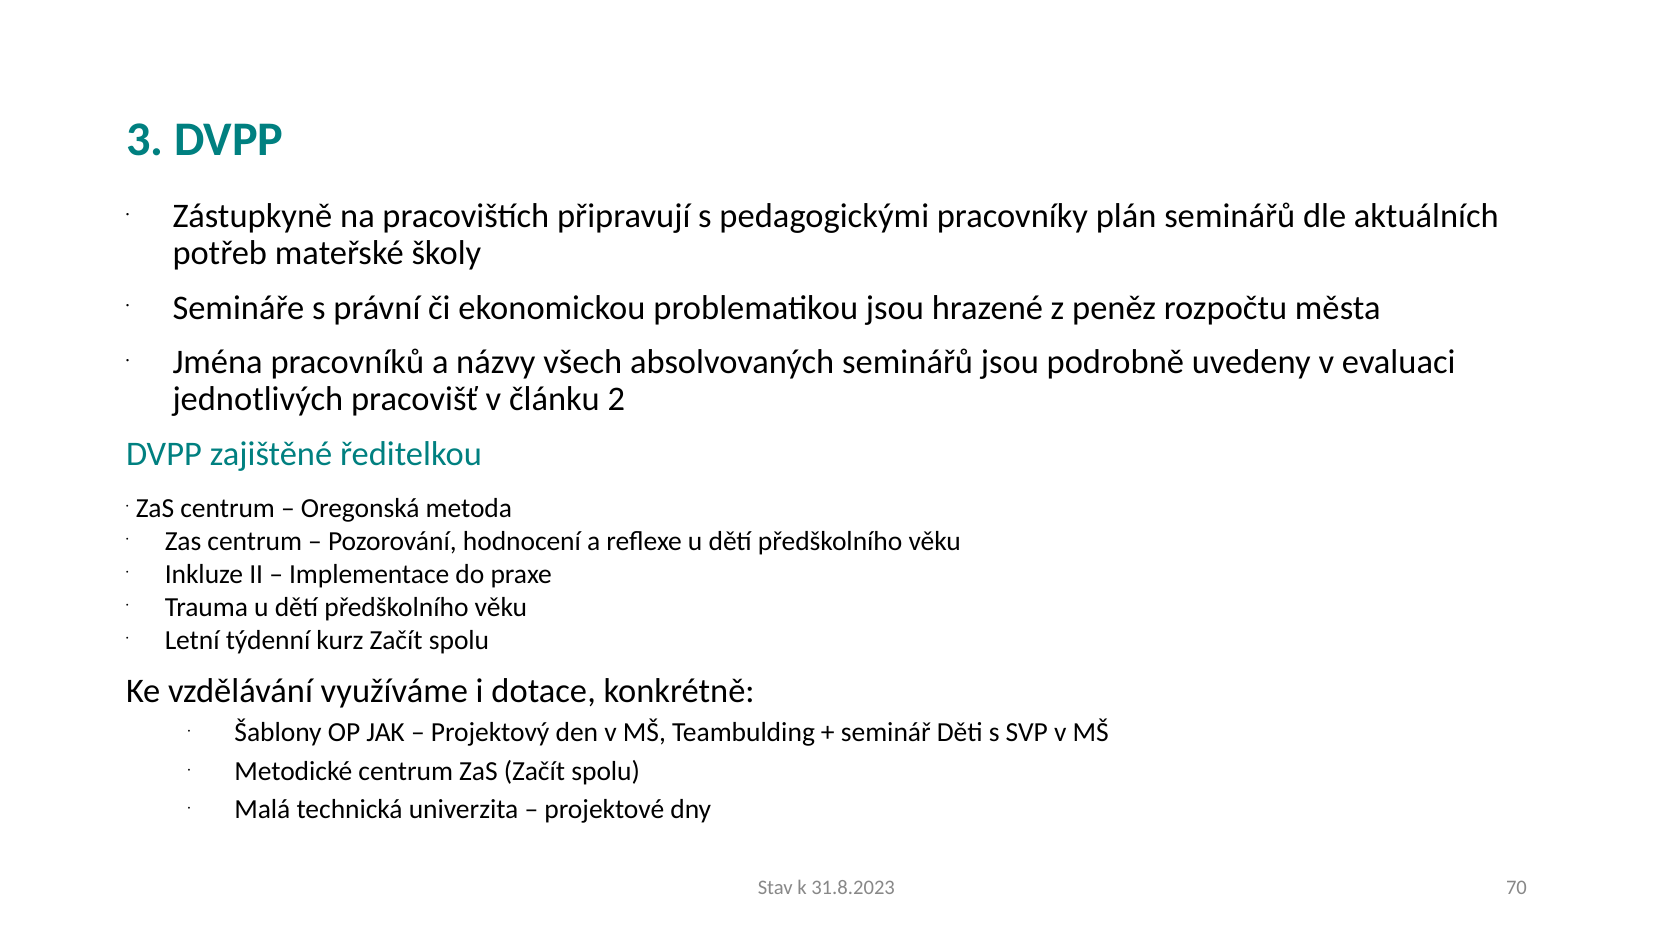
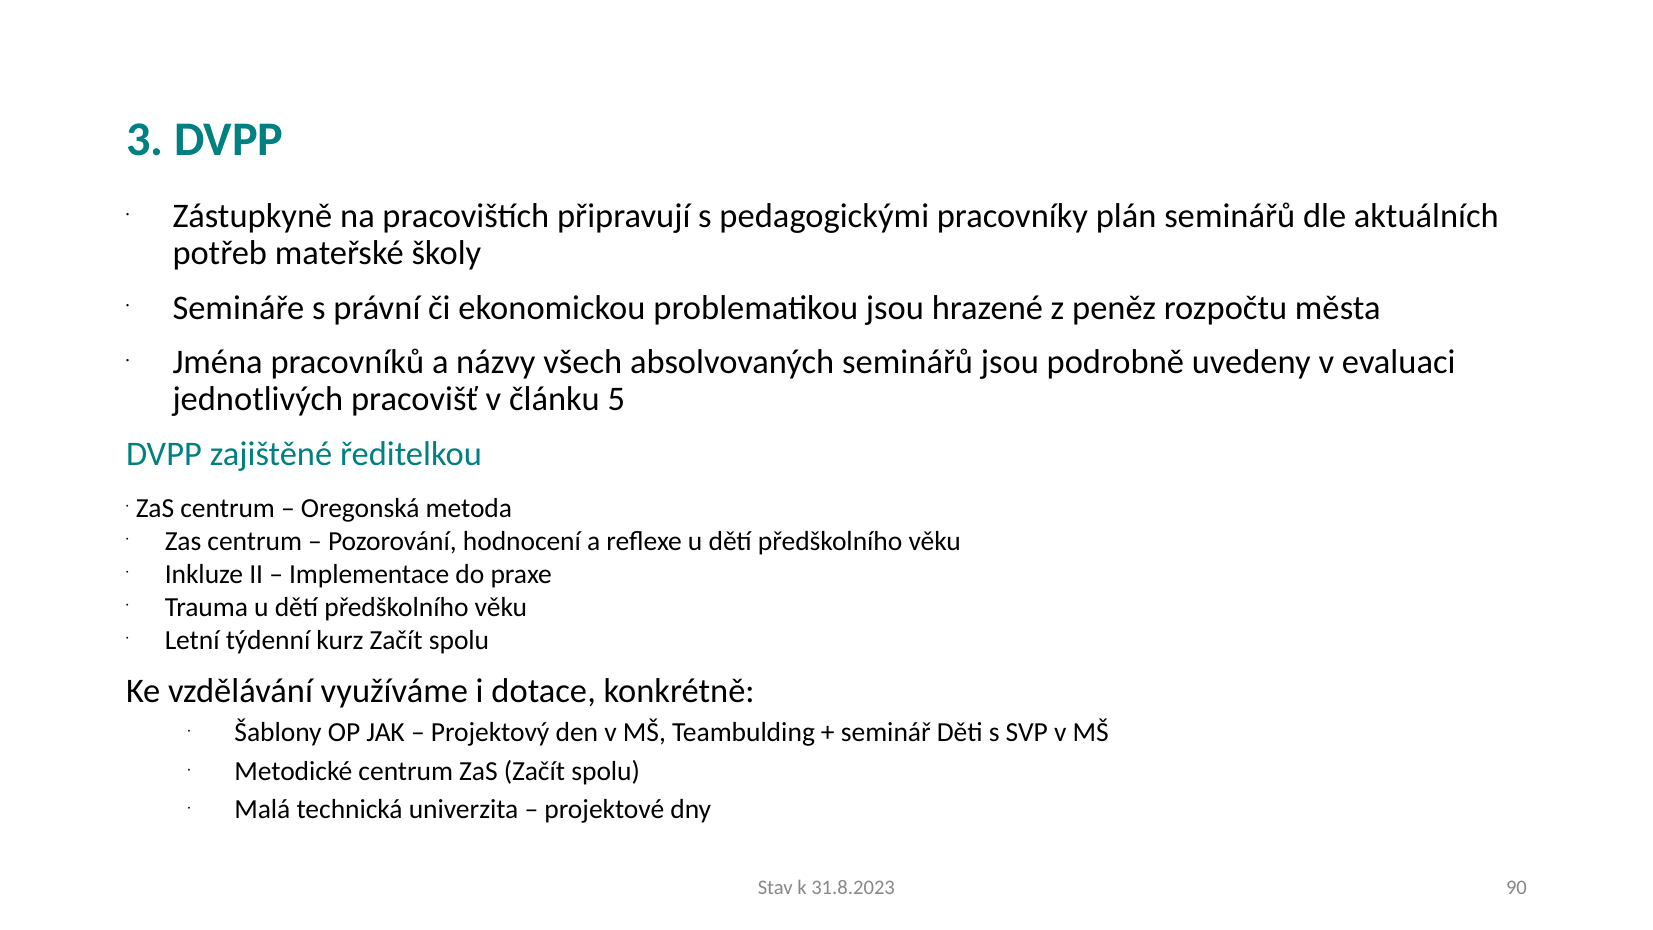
2: 2 -> 5
70: 70 -> 90
